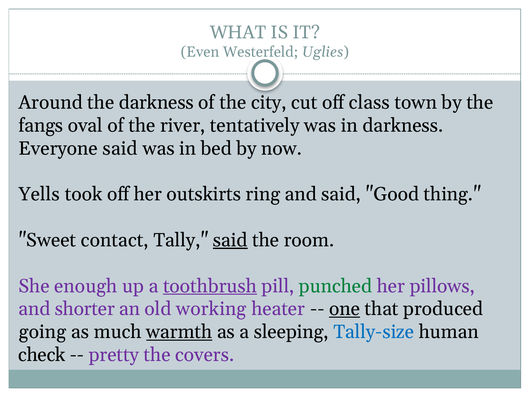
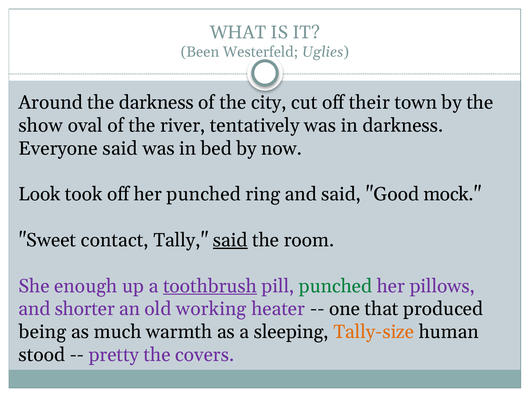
Even: Even -> Been
class: class -> their
fangs: fangs -> show
Yells: Yells -> Look
her outskirts: outskirts -> punched
thing: thing -> mock
one underline: present -> none
going: going -> being
warmth underline: present -> none
Tally-size colour: blue -> orange
check: check -> stood
